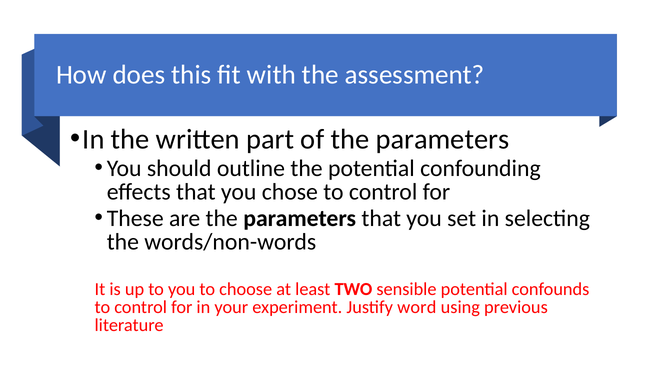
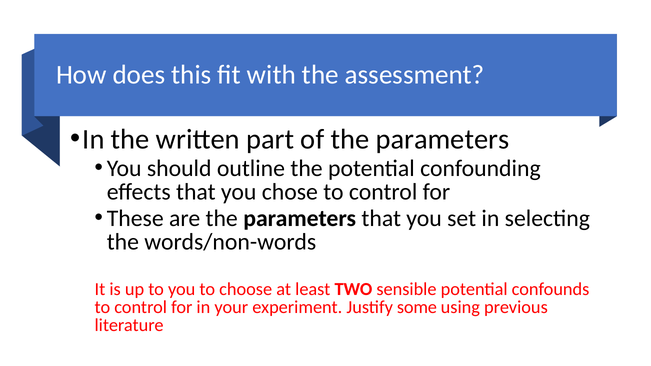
word: word -> some
